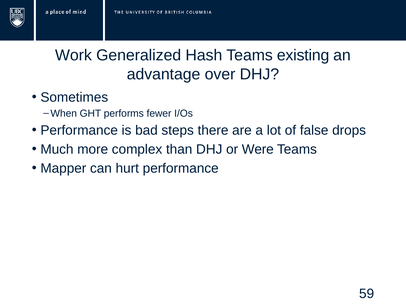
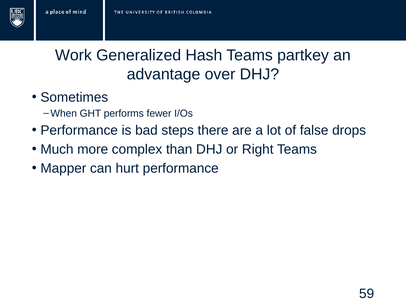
existing: existing -> partkey
Were: Were -> Right
